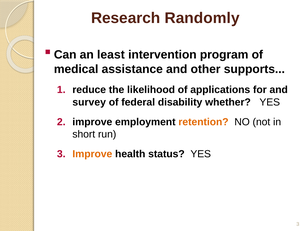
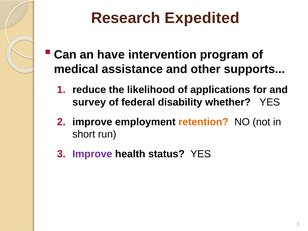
Randomly: Randomly -> Expedited
least: least -> have
Improve at (92, 154) colour: orange -> purple
